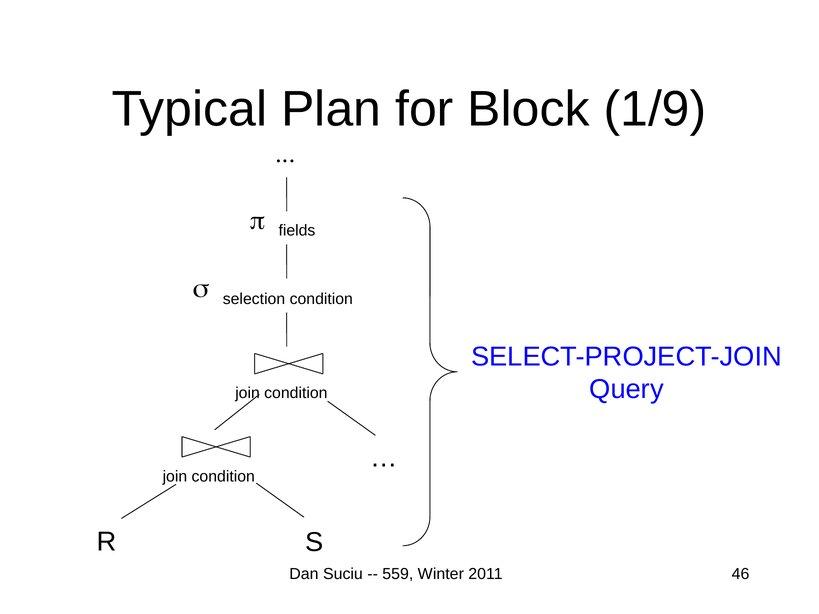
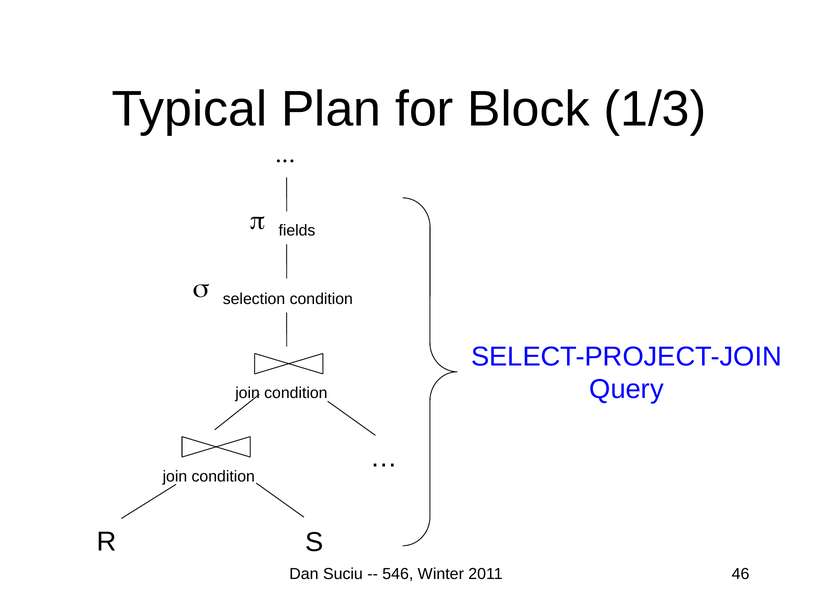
1/9: 1/9 -> 1/3
559: 559 -> 546
